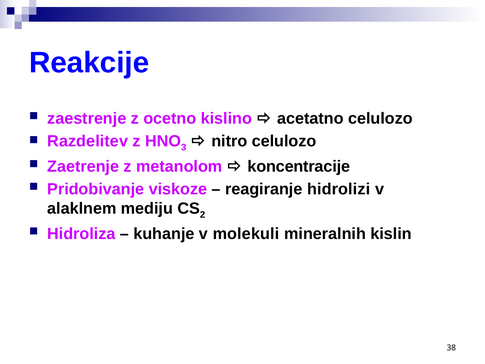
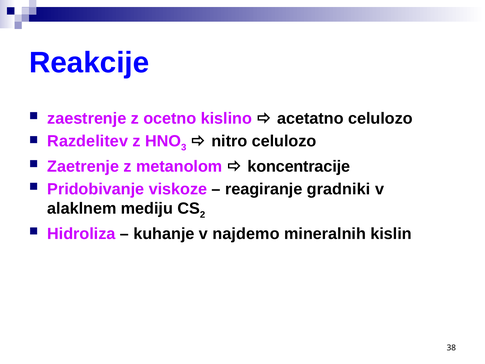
hidrolizi: hidrolizi -> gradniki
molekuli: molekuli -> najdemo
